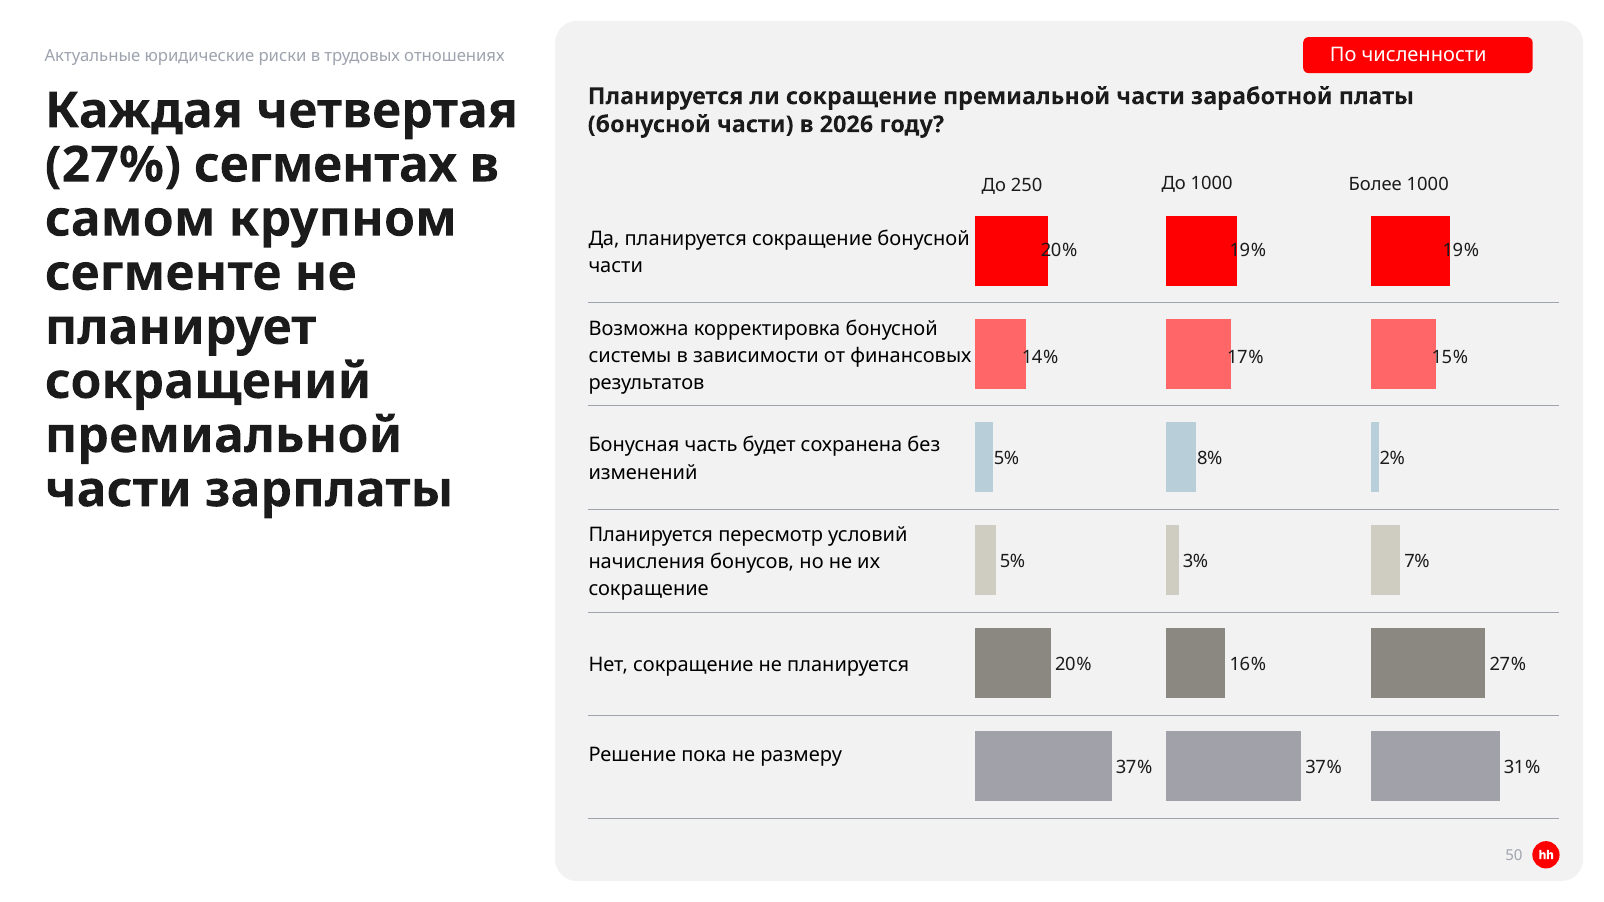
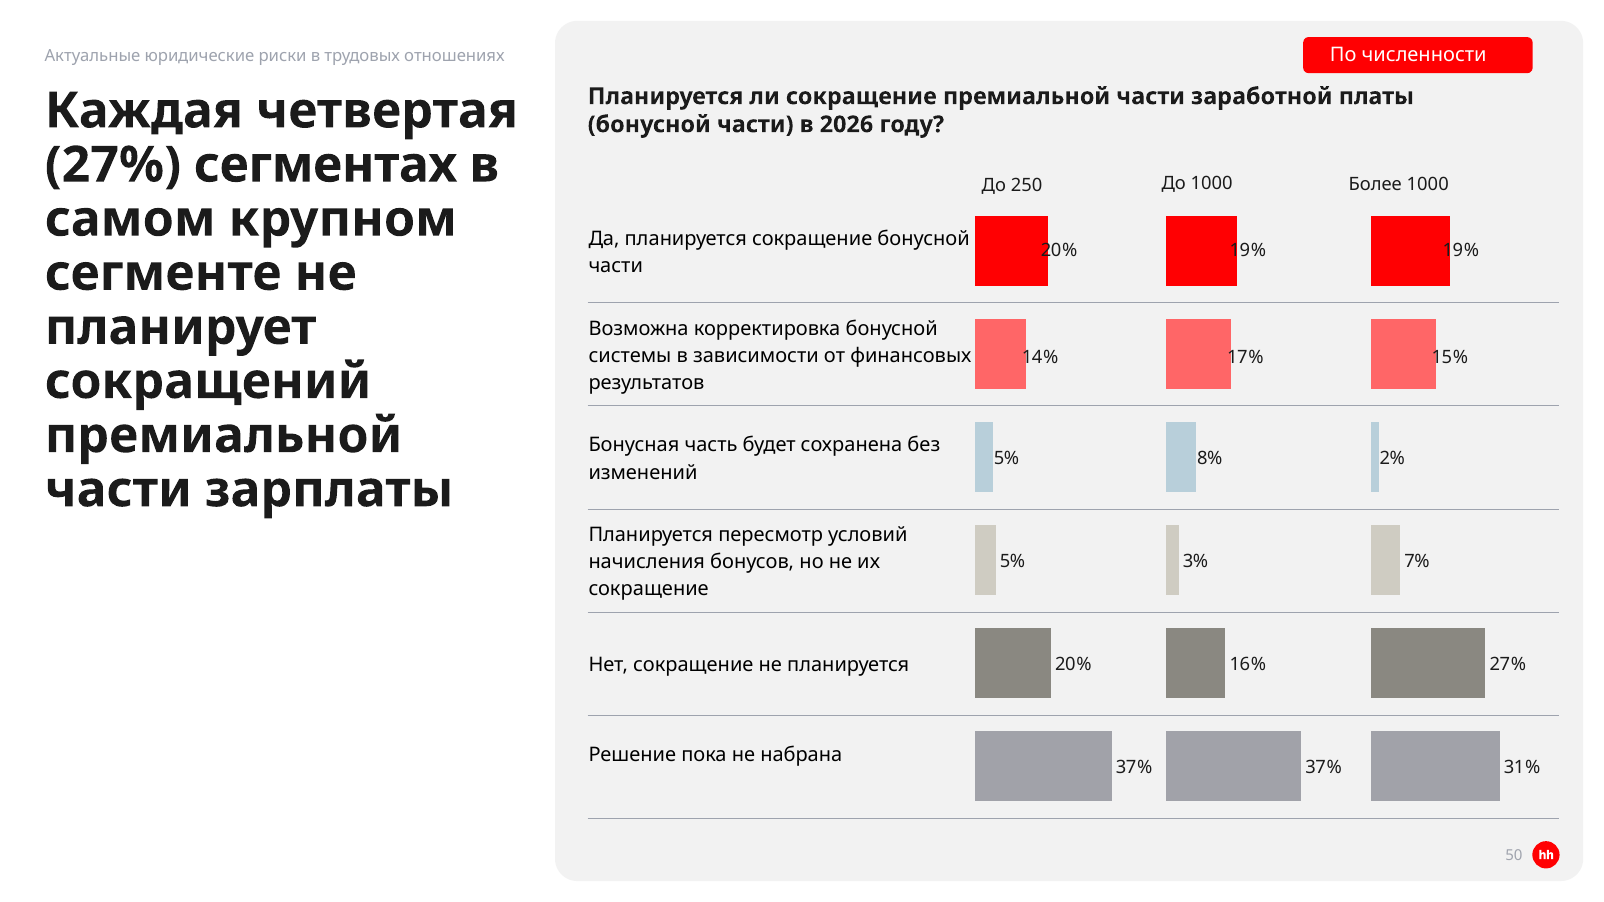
размеру: размеру -> набрана
